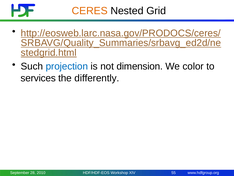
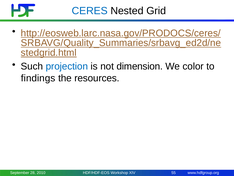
CERES colour: orange -> blue
services: services -> findings
differently: differently -> resources
